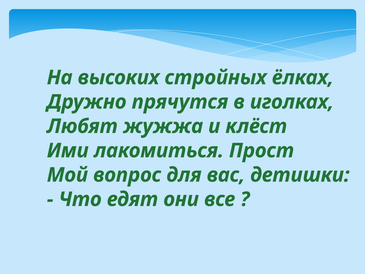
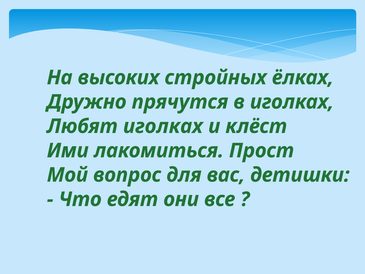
Любят жужжа: жужжа -> иголках
